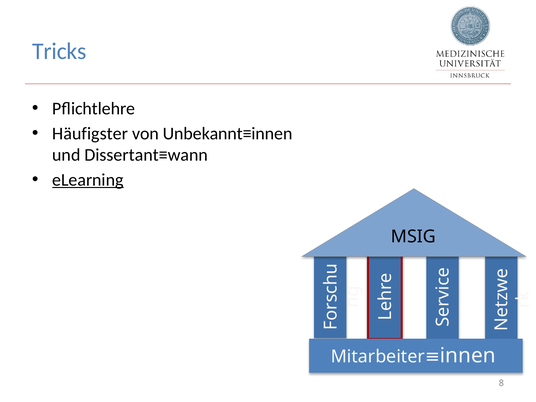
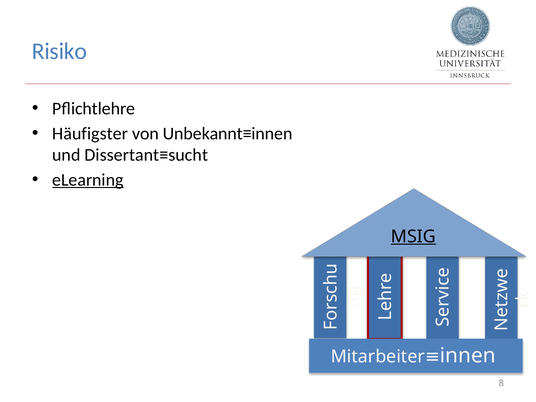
Tricks: Tricks -> Risiko
Dissertant≡wann: Dissertant≡wann -> Dissertant≡sucht
MSIG underline: none -> present
